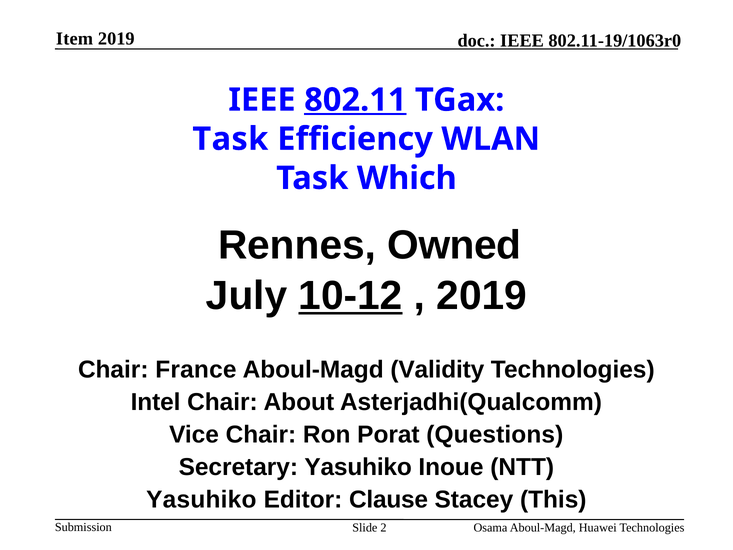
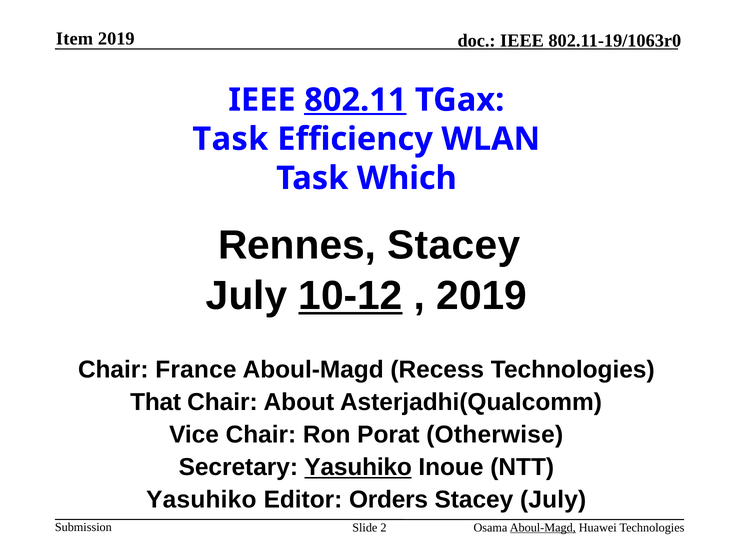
Rennes Owned: Owned -> Stacey
Validity: Validity -> Recess
Intel: Intel -> That
Questions: Questions -> Otherwise
Yasuhiko at (358, 467) underline: none -> present
Clause: Clause -> Orders
This at (553, 499): This -> July
Aboul-Magd at (543, 527) underline: none -> present
